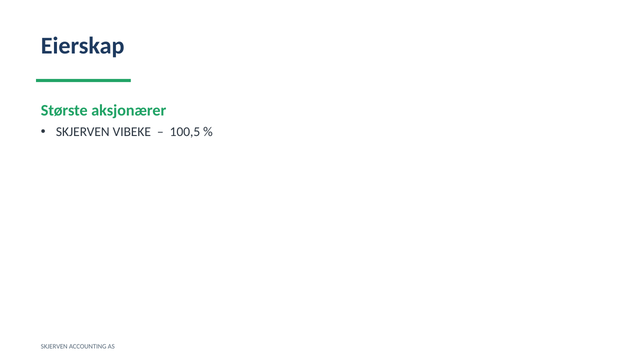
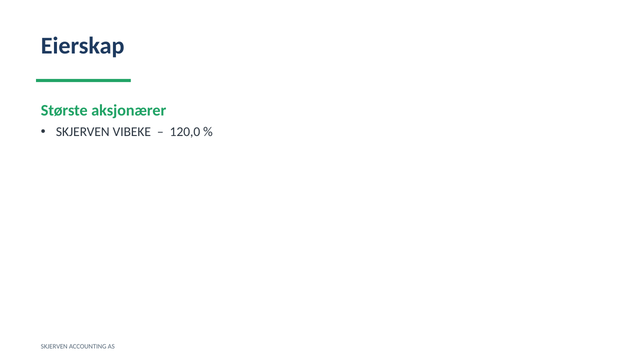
100,5: 100,5 -> 120,0
